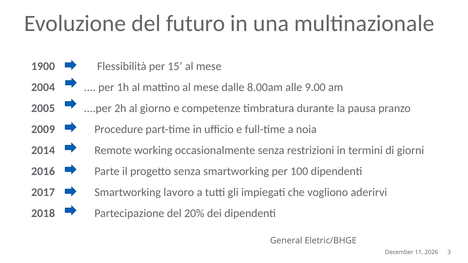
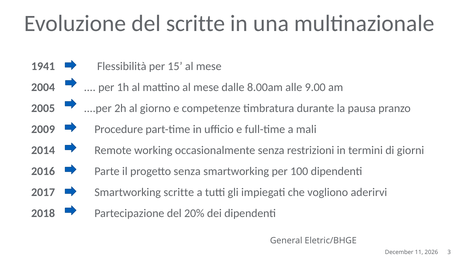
del futuro: futuro -> scritte
1900: 1900 -> 1941
noia: noia -> mali
Smartworking lavoro: lavoro -> scritte
